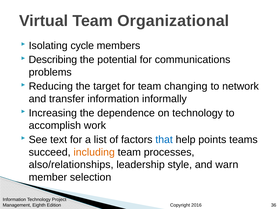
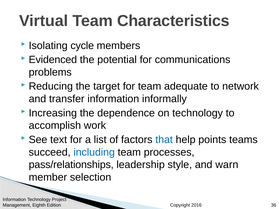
Organizational: Organizational -> Characteristics
Describing: Describing -> Evidenced
changing: changing -> adequate
including colour: orange -> blue
also/relationships: also/relationships -> pass/relationships
